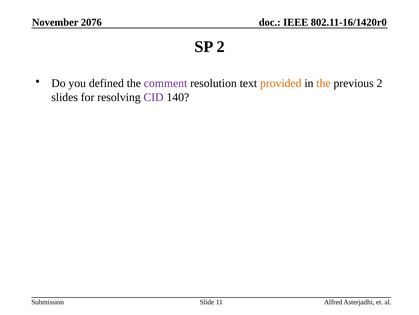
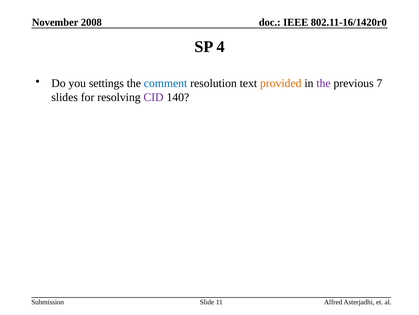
2076: 2076 -> 2008
SP 2: 2 -> 4
defined: defined -> settings
comment colour: purple -> blue
the at (323, 83) colour: orange -> purple
previous 2: 2 -> 7
